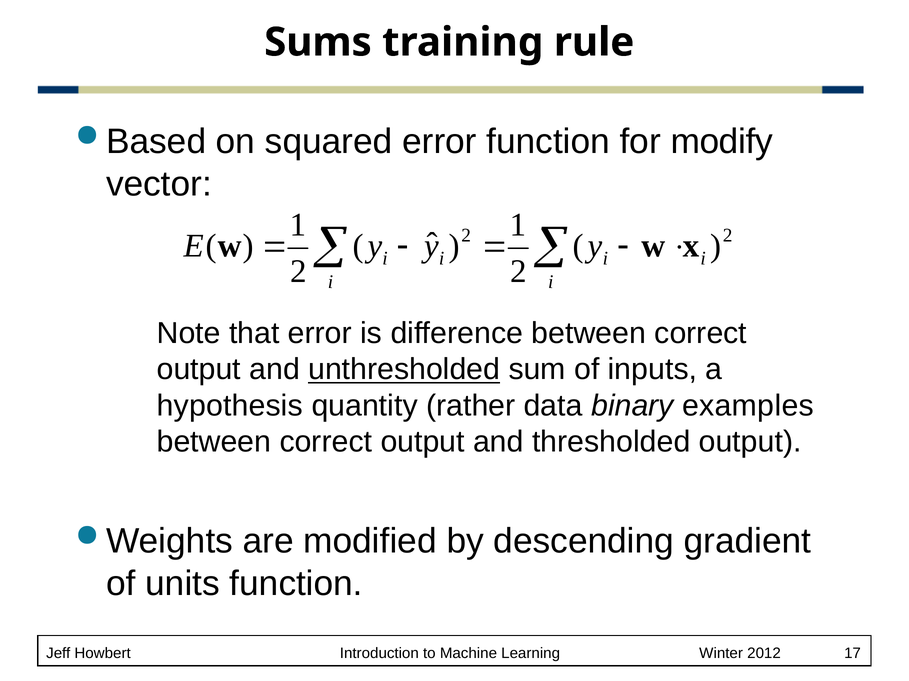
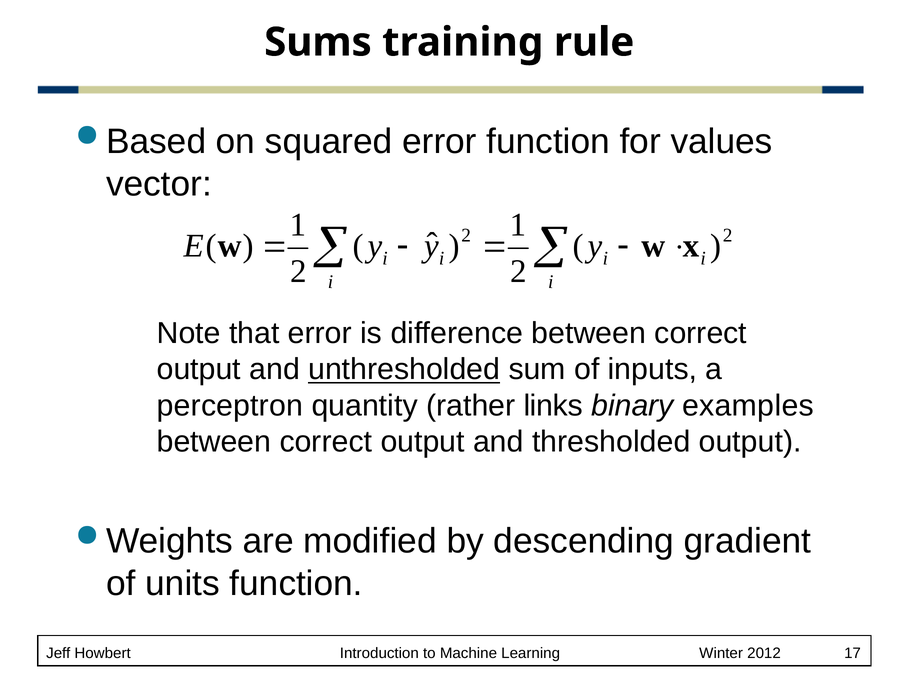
modify: modify -> values
hypothesis: hypothesis -> perceptron
data: data -> links
